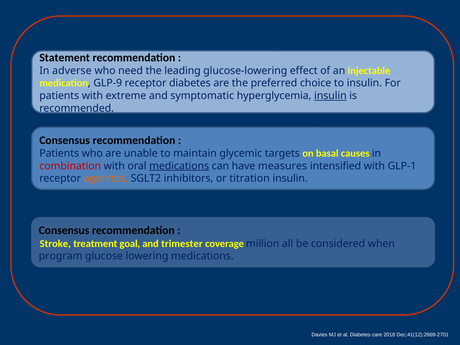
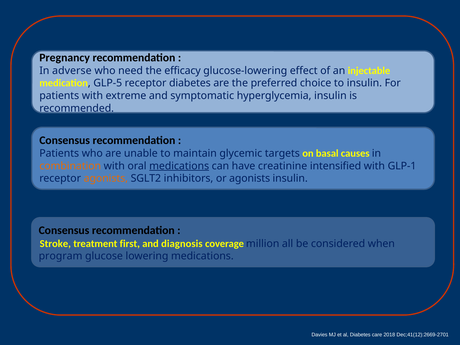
Statement: Statement -> Pregnancy
leading: leading -> efficacy
GLP-9: GLP-9 -> GLP-5
insulin at (330, 96) underline: present -> none
combination colour: red -> orange
measures: measures -> creatinine
or titration: titration -> agonists
goal: goal -> first
trimester: trimester -> diagnosis
